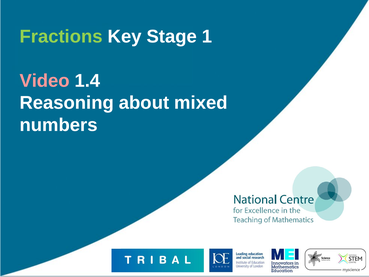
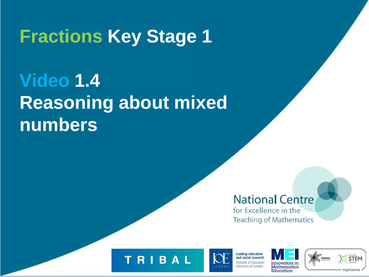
Video colour: pink -> light blue
